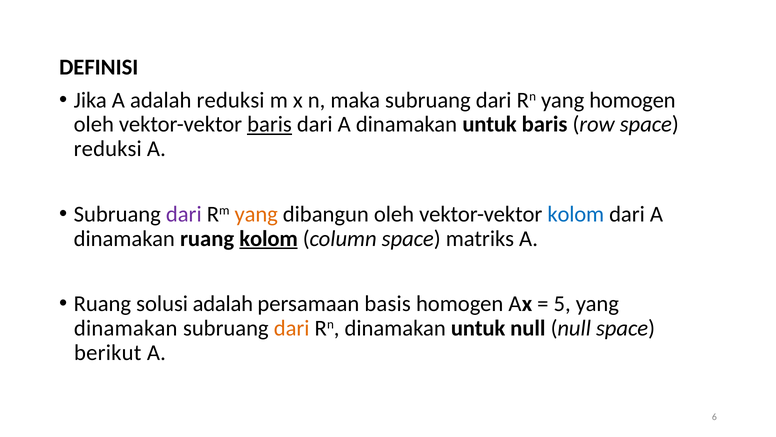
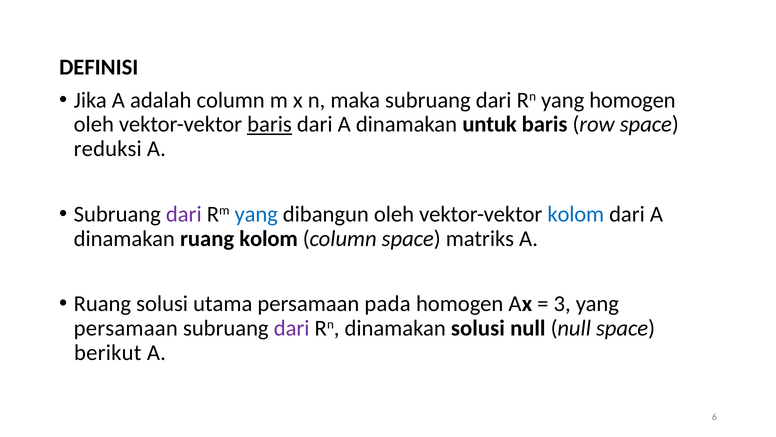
adalah reduksi: reduksi -> column
yang at (256, 214) colour: orange -> blue
kolom at (269, 238) underline: present -> none
solusi adalah: adalah -> utama
basis: basis -> pada
5: 5 -> 3
dinamakan at (126, 328): dinamakan -> persamaan
dari at (292, 328) colour: orange -> purple
Rn dinamakan untuk: untuk -> solusi
